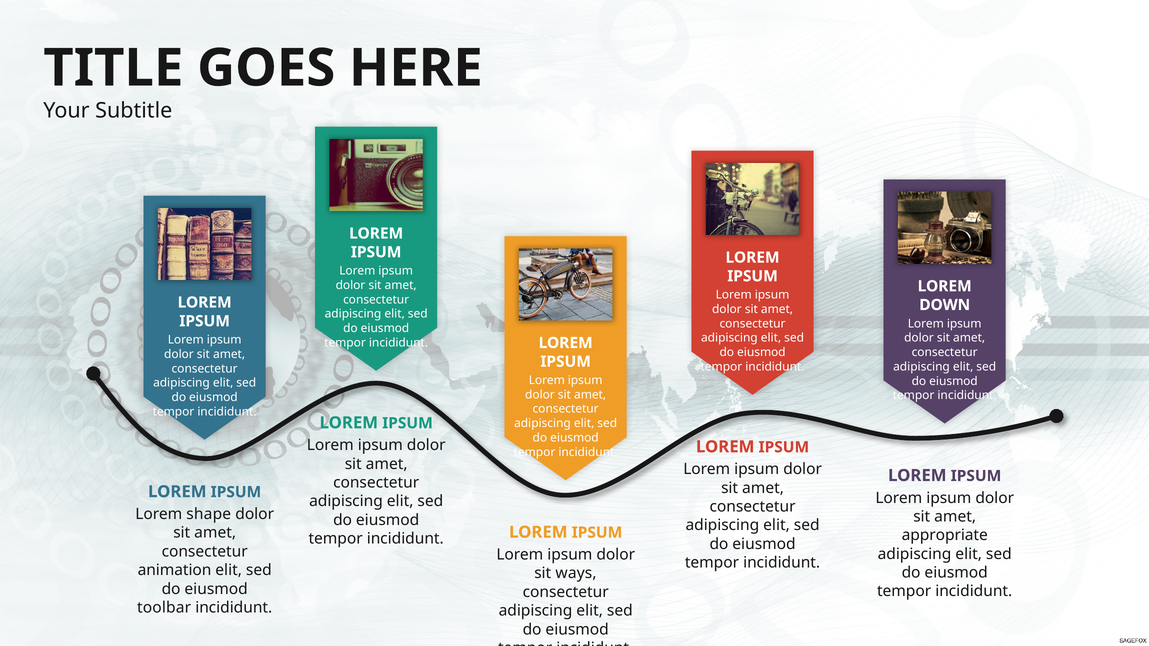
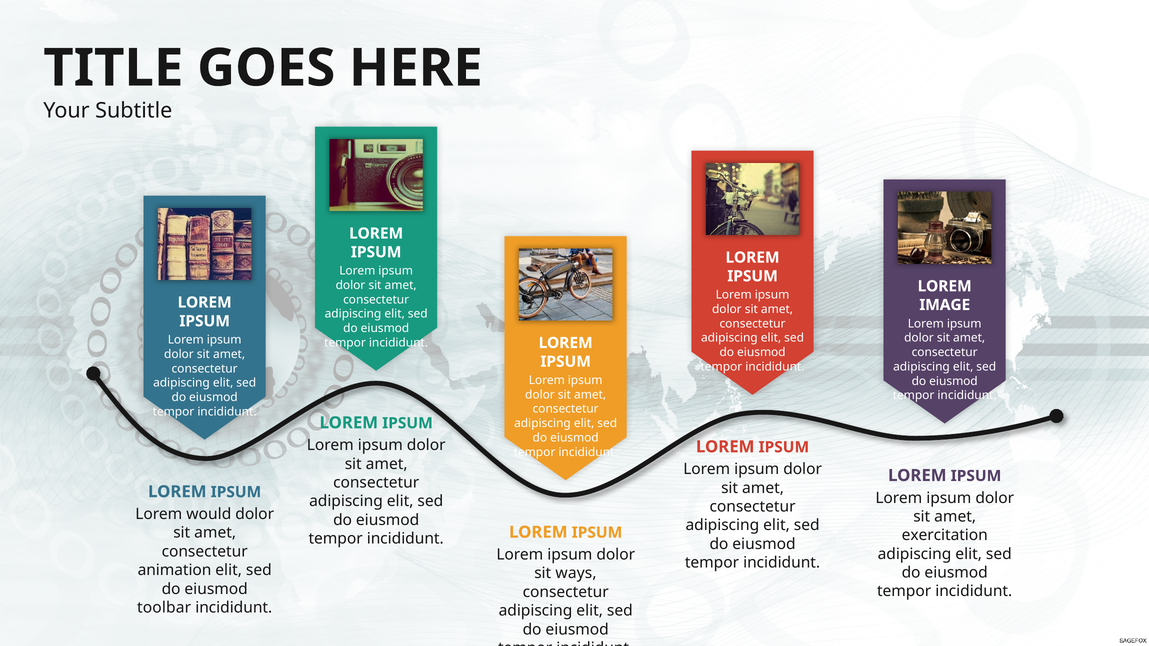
DOWN: DOWN -> IMAGE
shape: shape -> would
appropriate: appropriate -> exercitation
